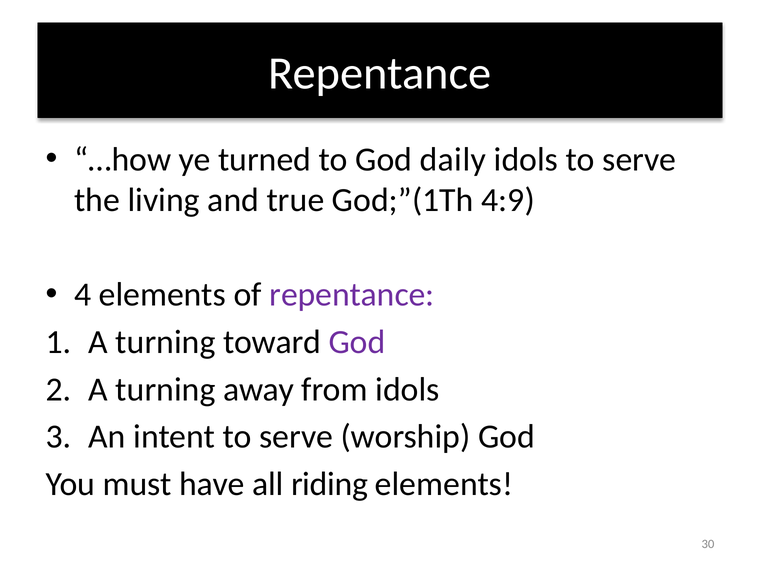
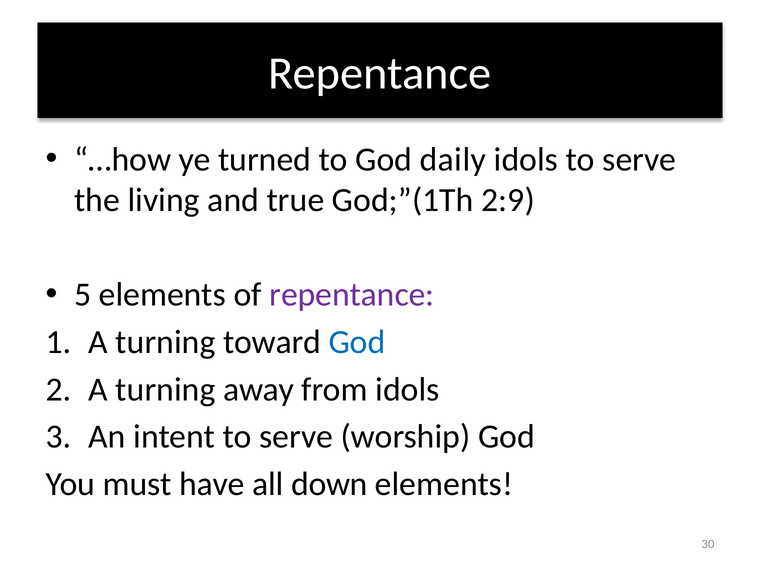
4:9: 4:9 -> 2:9
4: 4 -> 5
God at (357, 342) colour: purple -> blue
riding: riding -> down
